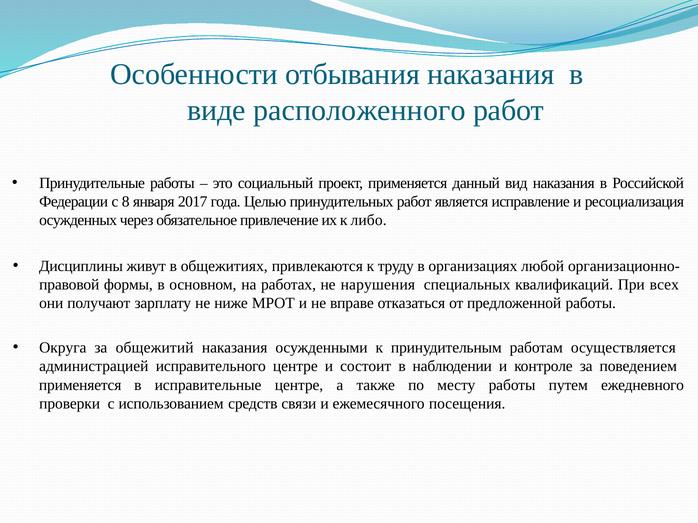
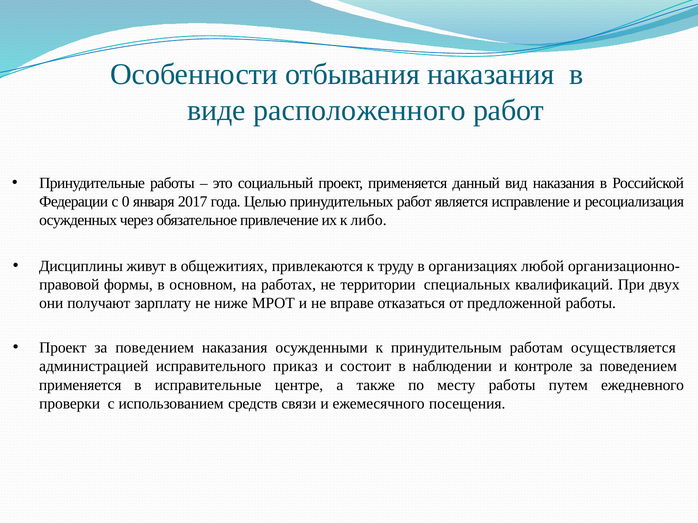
8: 8 -> 0
нарушения: нарушения -> территории
всех: всех -> двух
Округа at (63, 348): Округа -> Проект
общежитий at (155, 348): общежитий -> поведением
исправительного центре: центре -> приказ
